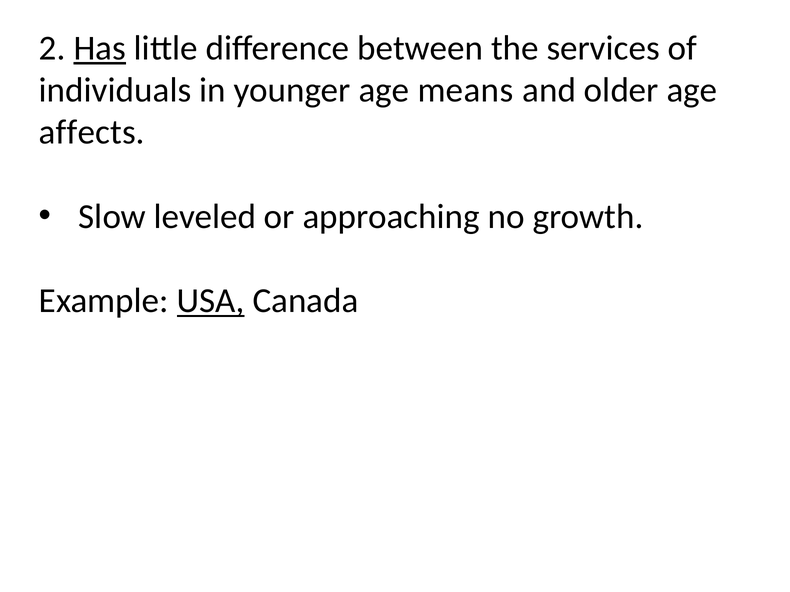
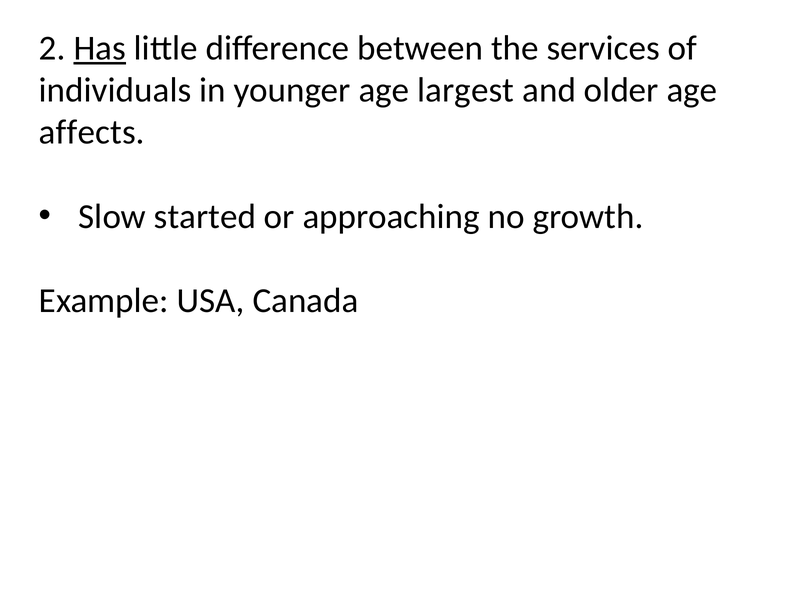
means: means -> largest
leveled: leveled -> started
USA underline: present -> none
